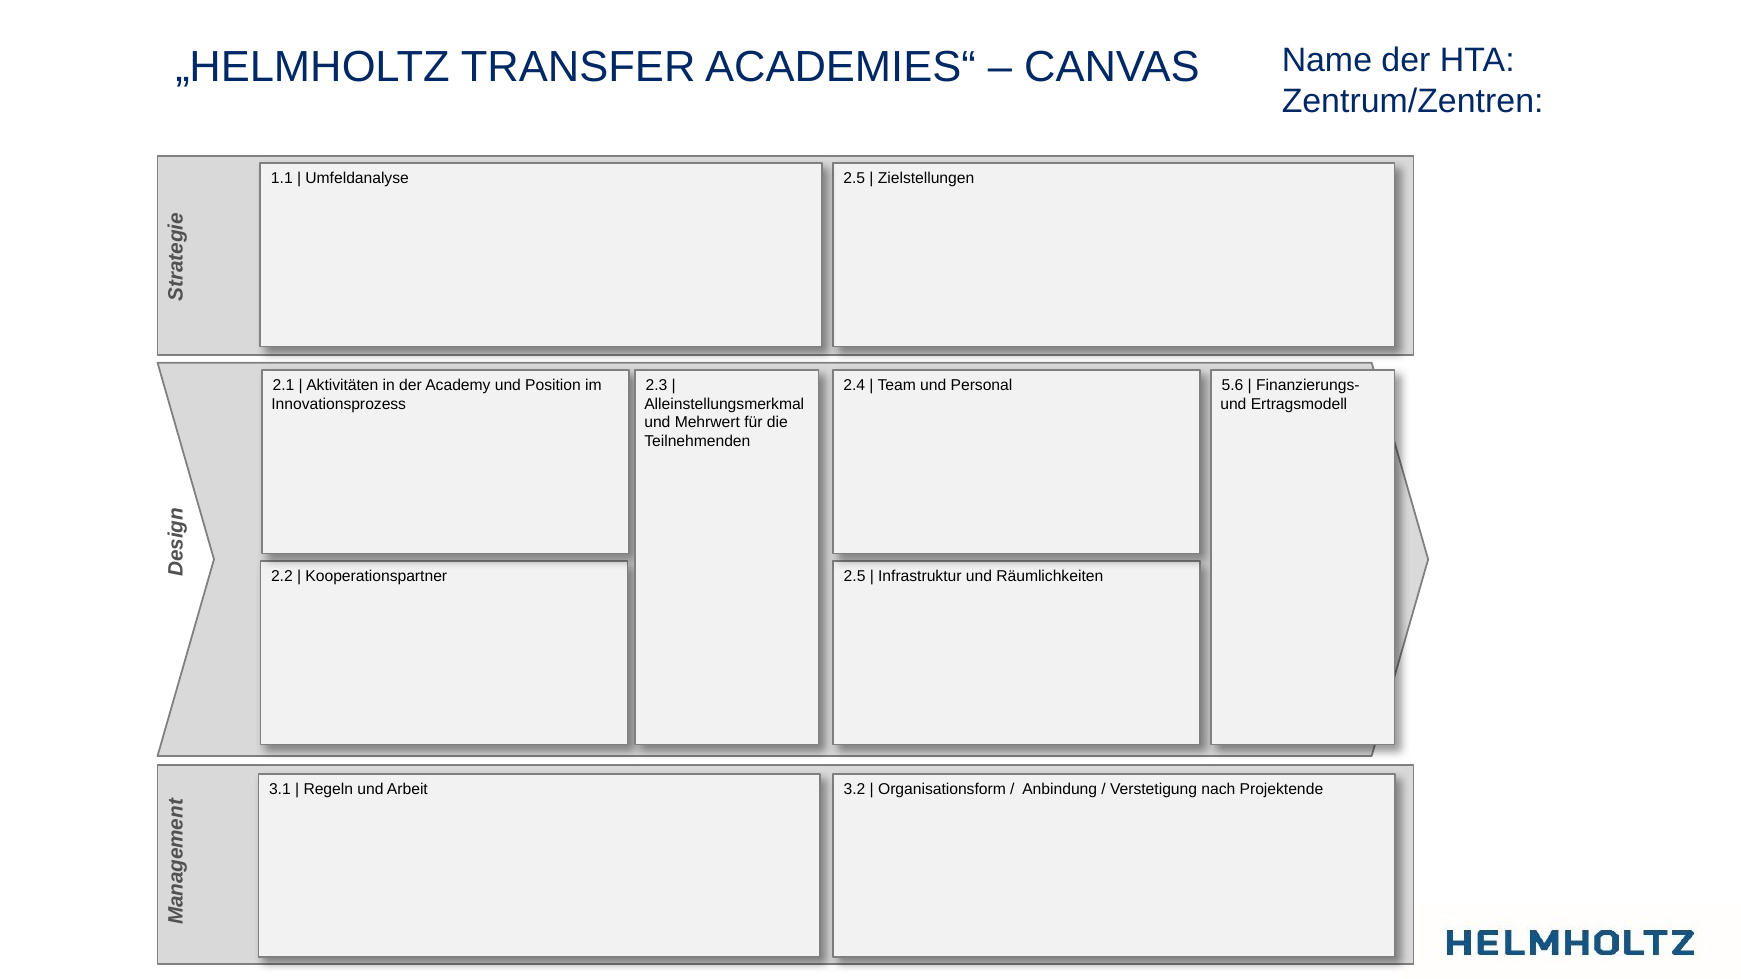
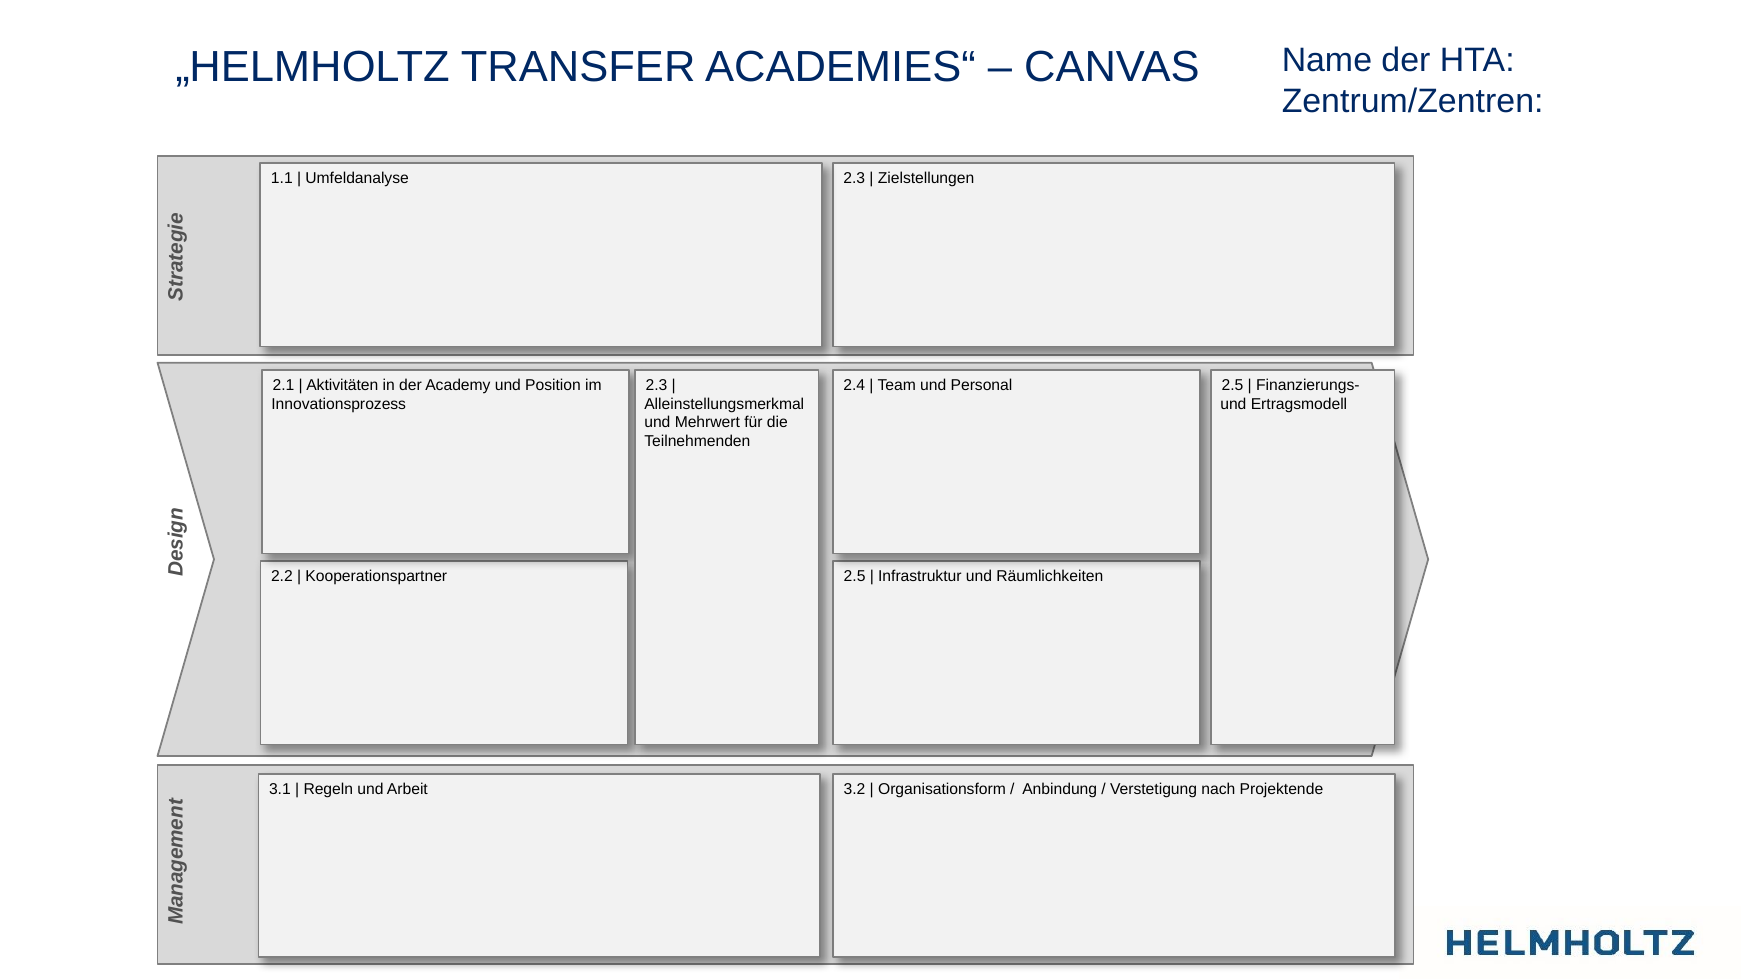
2.5 at (854, 178): 2.5 -> 2.3
Personal 5.6: 5.6 -> 2.5
